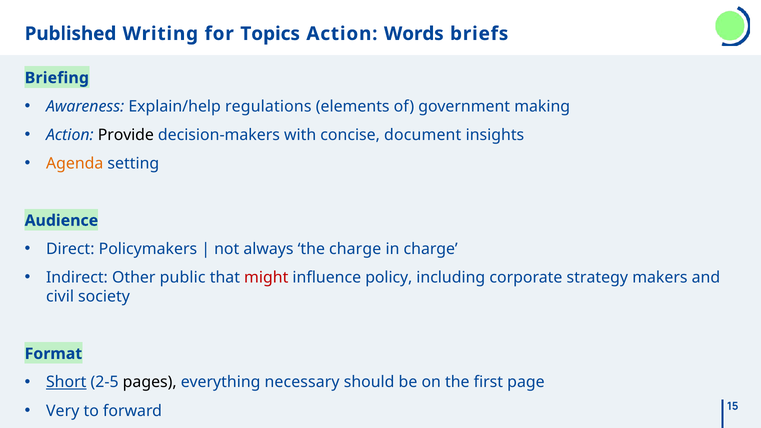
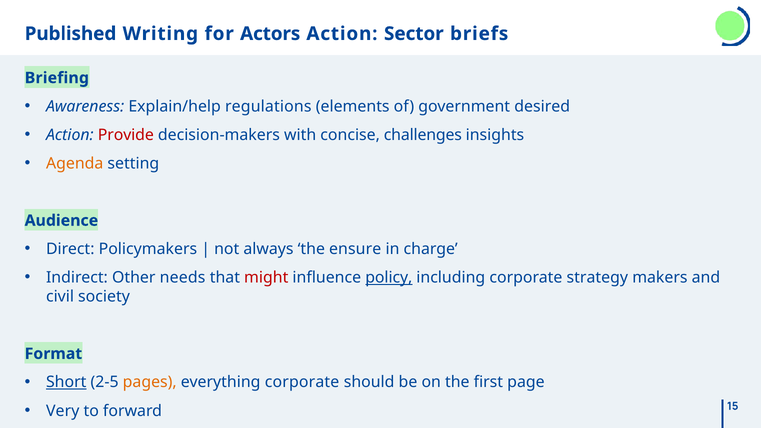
Topics: Topics -> Actors
Words: Words -> Sector
making: making -> desired
Provide colour: black -> red
document: document -> challenges
the charge: charge -> ensure
public: public -> needs
policy underline: none -> present
pages colour: black -> orange
everything necessary: necessary -> corporate
